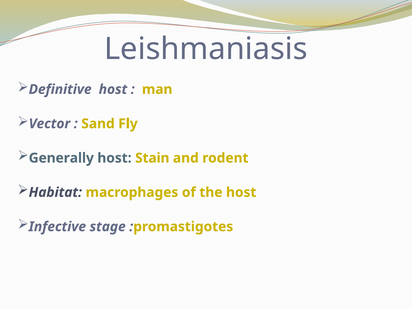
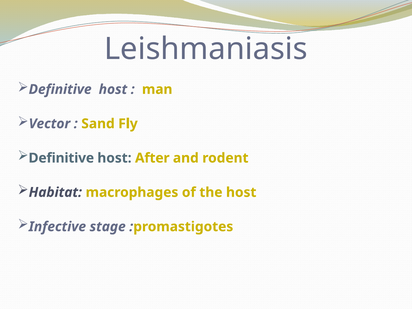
Generally at (61, 158): Generally -> Definitive
Stain: Stain -> After
